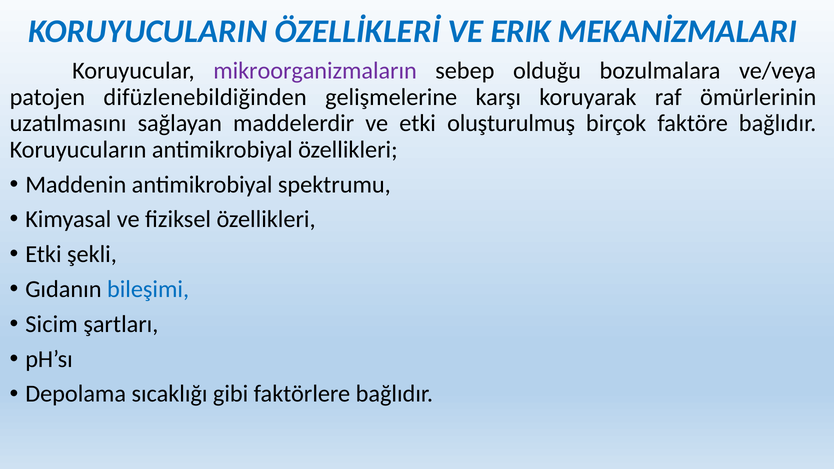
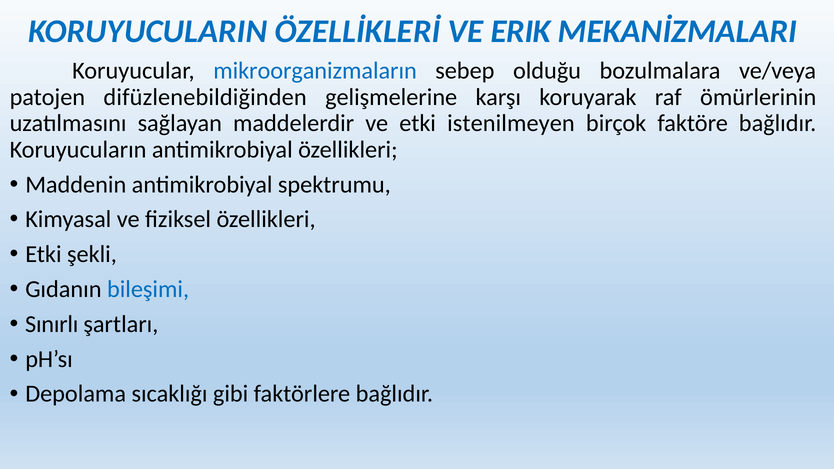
mikroorganizmaların colour: purple -> blue
oluşturulmuş: oluşturulmuş -> istenilmeyen
Sicim: Sicim -> Sınırlı
